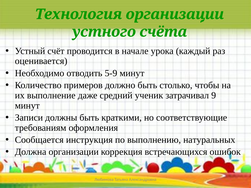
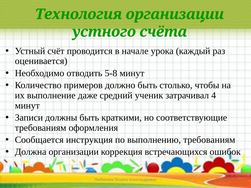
5-9: 5-9 -> 5-8
9: 9 -> 4
выполнению натуральных: натуральных -> требованиям
